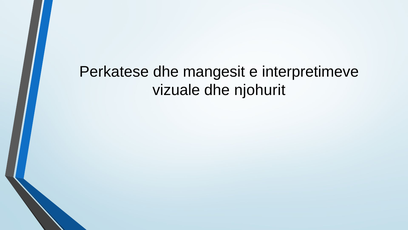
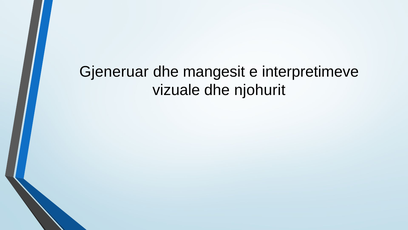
Perkatese: Perkatese -> Gjeneruar
